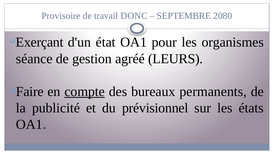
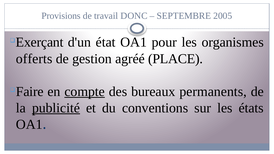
Provisoire: Provisoire -> Provisions
2080: 2080 -> 2005
séance: séance -> offerts
LEURS: LEURS -> PLACE
publicité underline: none -> present
prévisionnel: prévisionnel -> conventions
